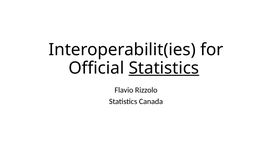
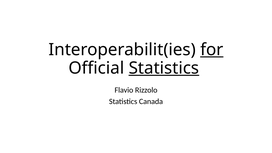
for underline: none -> present
